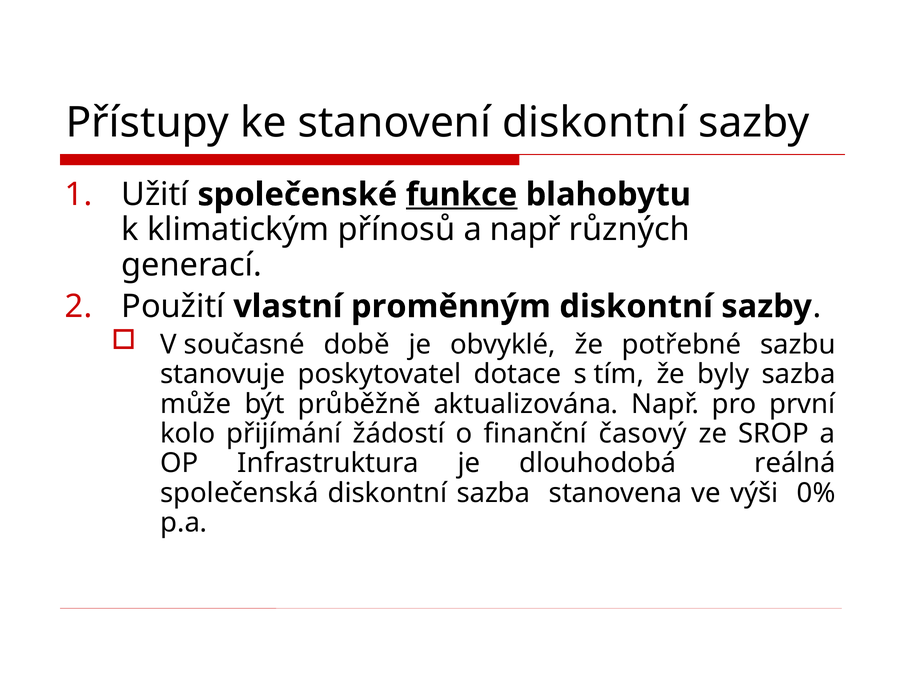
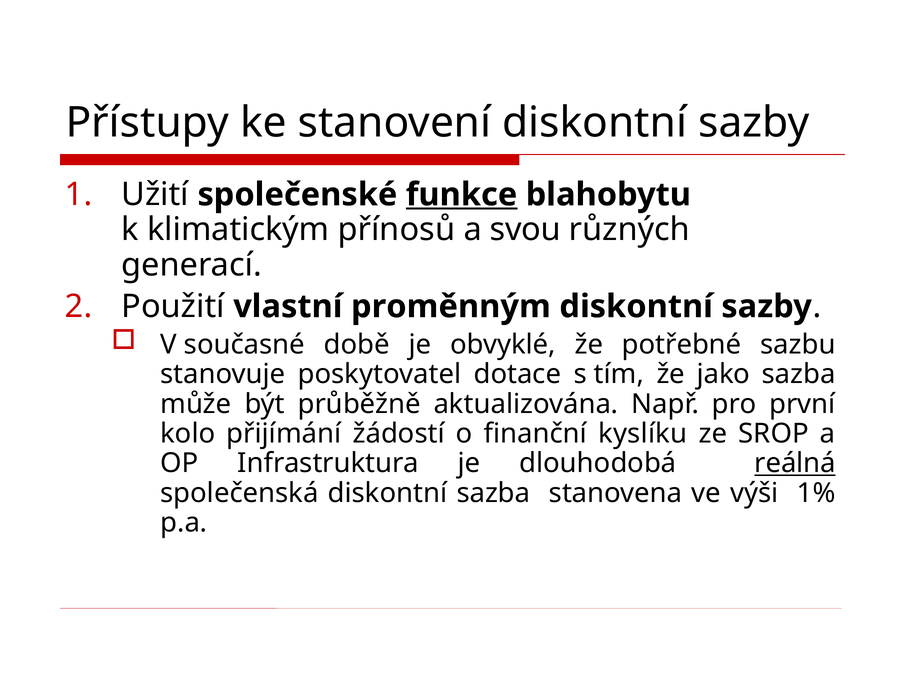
a např: např -> svou
byly: byly -> jako
časový: časový -> kyslíku
reálná underline: none -> present
0%: 0% -> 1%
